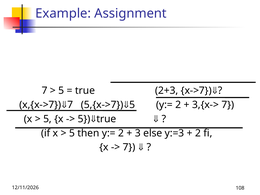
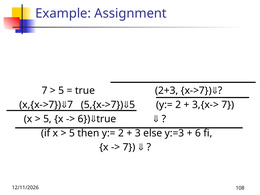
5 at (84, 119): 5 -> 6
2 at (198, 133): 2 -> 6
